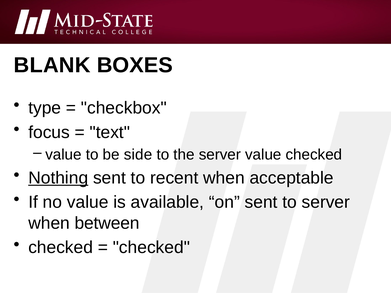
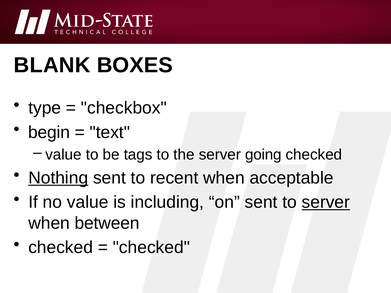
focus: focus -> begin
side: side -> tags
server value: value -> going
available: available -> including
server at (326, 202) underline: none -> present
